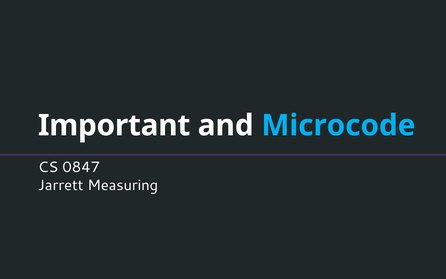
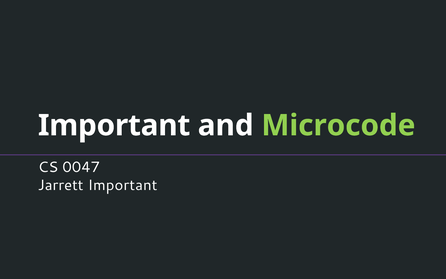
Microcode colour: light blue -> light green
0847: 0847 -> 0047
Jarrett Measuring: Measuring -> Important
